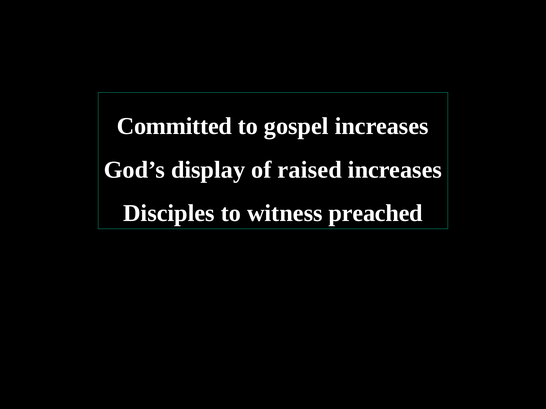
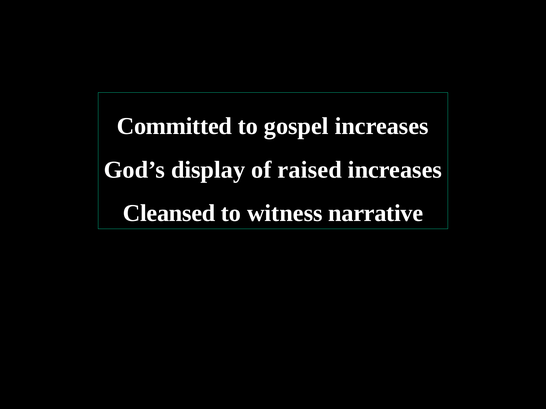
Disciples: Disciples -> Cleansed
preached: preached -> narrative
